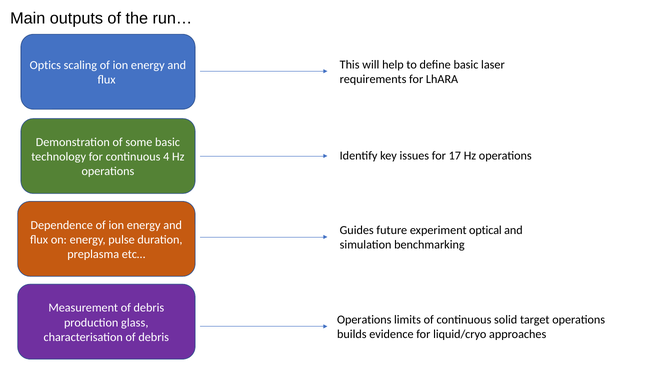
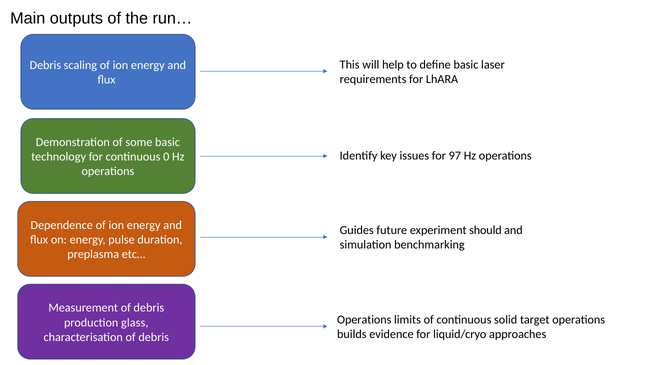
Optics at (45, 65): Optics -> Debris
17: 17 -> 97
4: 4 -> 0
optical: optical -> should
